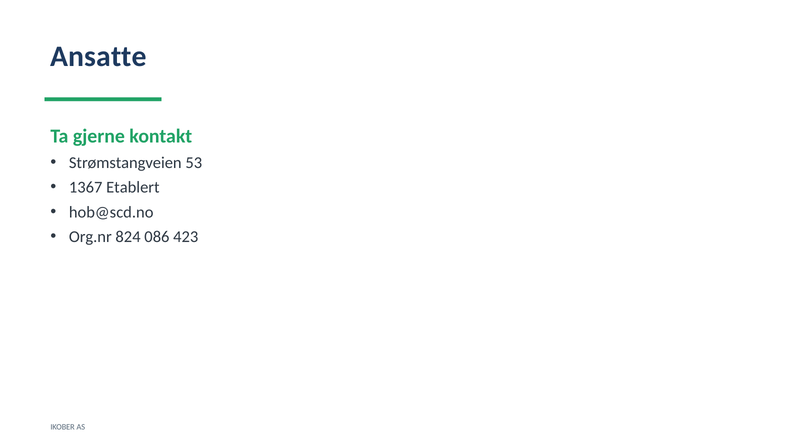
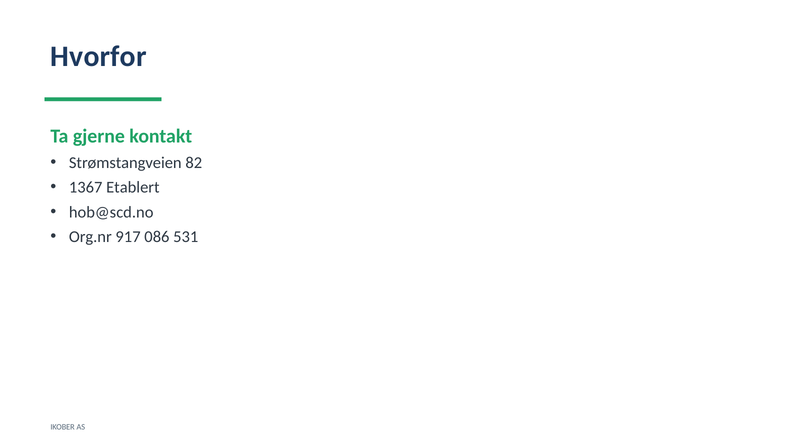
Ansatte: Ansatte -> Hvorfor
53: 53 -> 82
824: 824 -> 917
423: 423 -> 531
